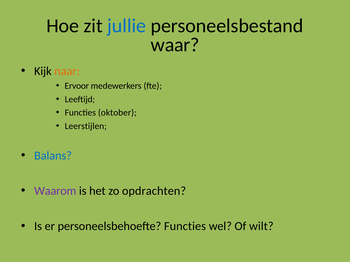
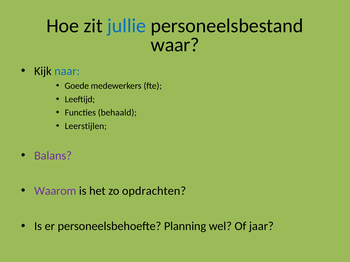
naar colour: orange -> blue
Ervoor: Ervoor -> Goede
oktober: oktober -> behaald
Balans colour: blue -> purple
personeelsbehoefte Functies: Functies -> Planning
wilt: wilt -> jaar
